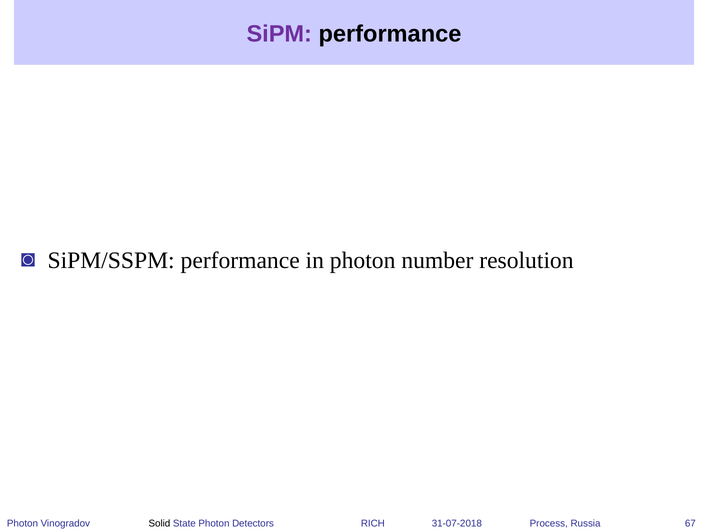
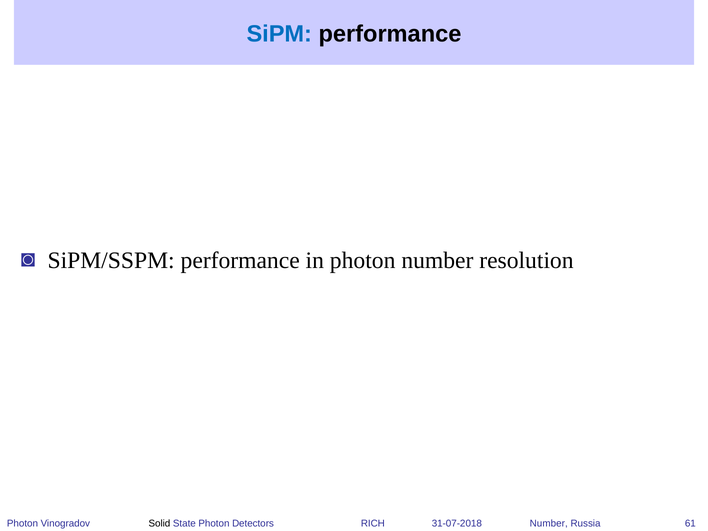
SiPM colour: purple -> blue
31-07-2018 Process: Process -> Number
67: 67 -> 61
